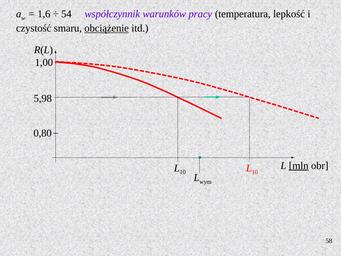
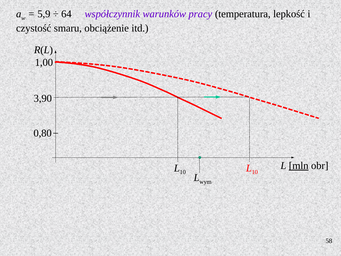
1,6: 1,6 -> 5,9
54: 54 -> 64
obciążenie underline: present -> none
5,98: 5,98 -> 3,90
